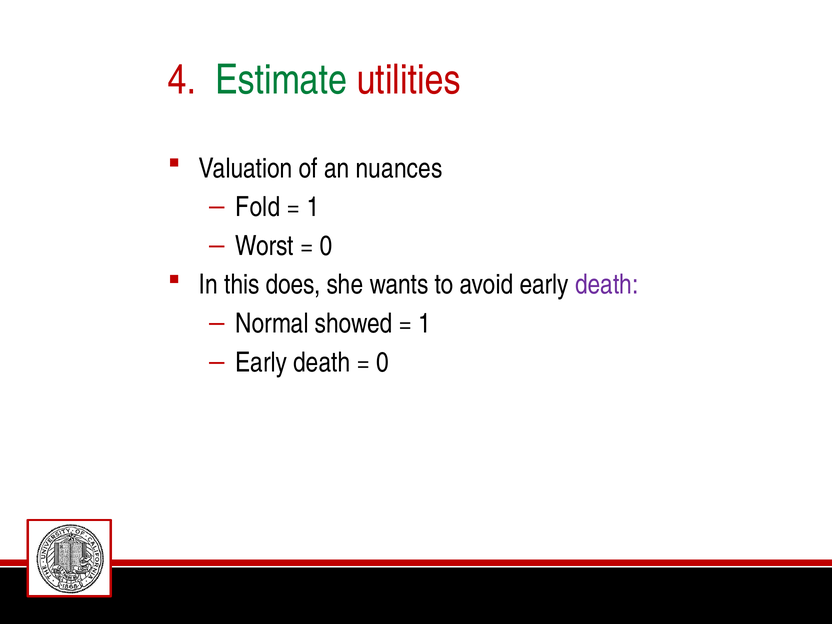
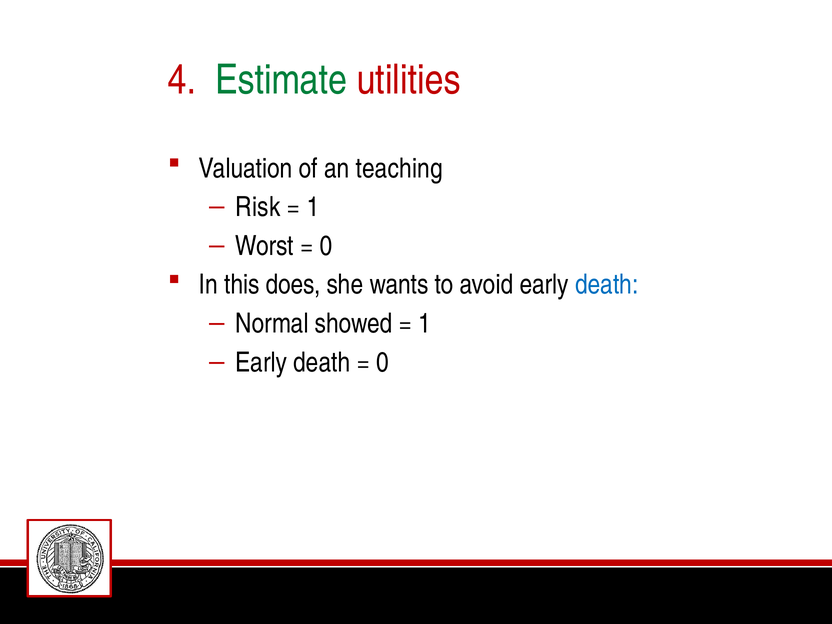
nuances: nuances -> teaching
Fold: Fold -> Risk
death at (607, 285) colour: purple -> blue
